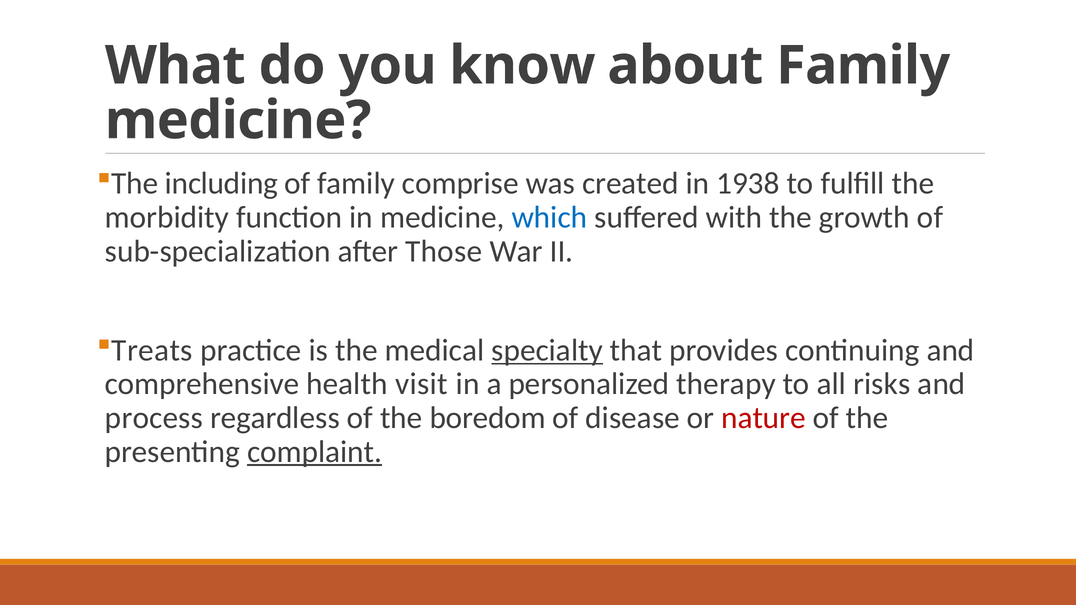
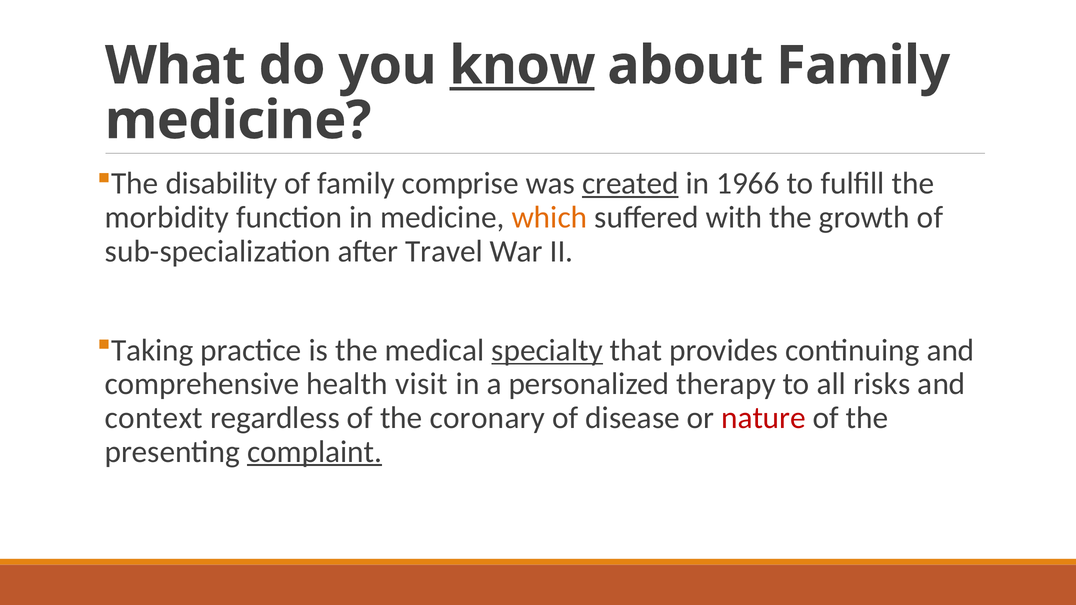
know underline: none -> present
including: including -> disability
created underline: none -> present
1938: 1938 -> 1966
which colour: blue -> orange
Those: Those -> Travel
Treats: Treats -> Taking
process: process -> context
boredom: boredom -> coronary
